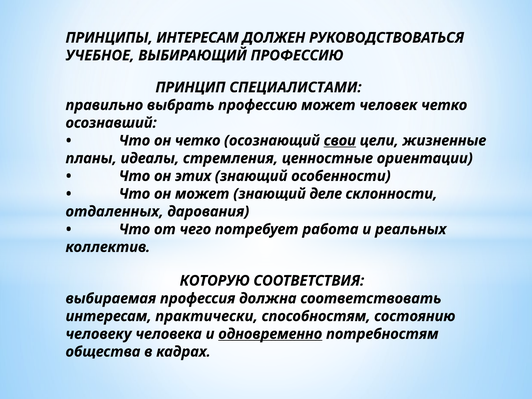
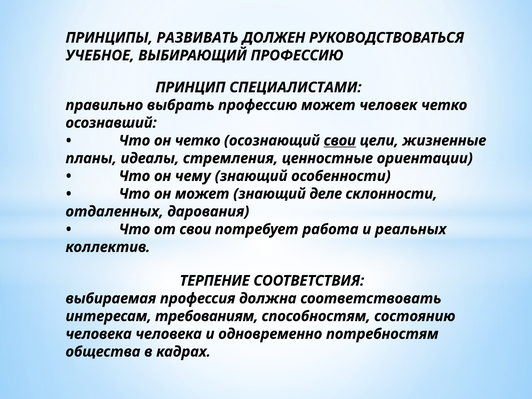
ПРИНЦИПЫ ИНТЕРЕСАМ: ИНТЕРЕСАМ -> РАЗВИВАТЬ
этих: этих -> чему
от чего: чего -> свои
КОТОРУЮ: КОТОРУЮ -> ТЕРПЕНИЕ
практически: практически -> требованиям
человеку at (99, 334): человеку -> человека
одновременно underline: present -> none
